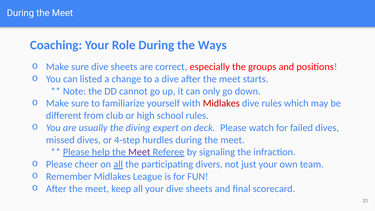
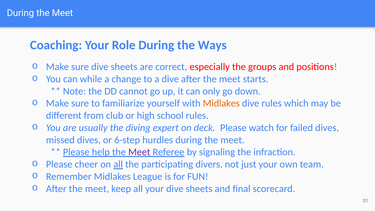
listed: listed -> while
Midlakes at (221, 103) colour: red -> orange
4-step: 4-step -> 6-step
